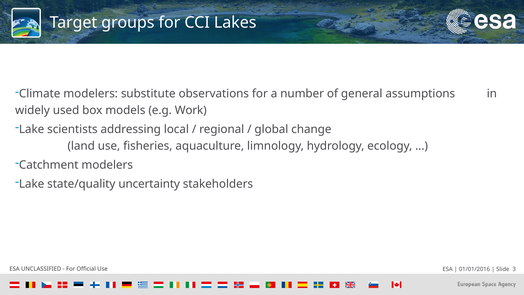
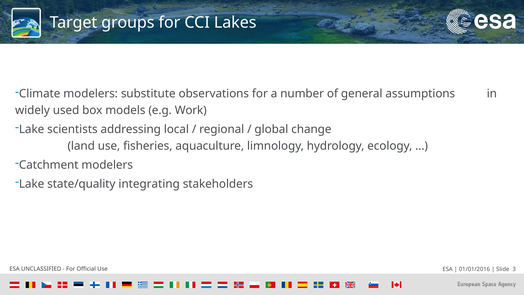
uncertainty: uncertainty -> integrating
